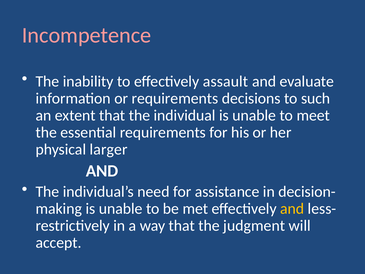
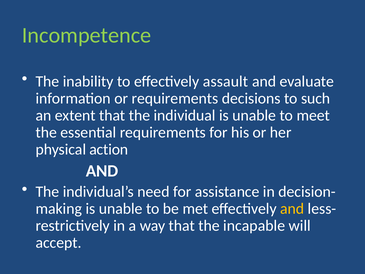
Incompetence colour: pink -> light green
larger: larger -> action
judgment: judgment -> incapable
